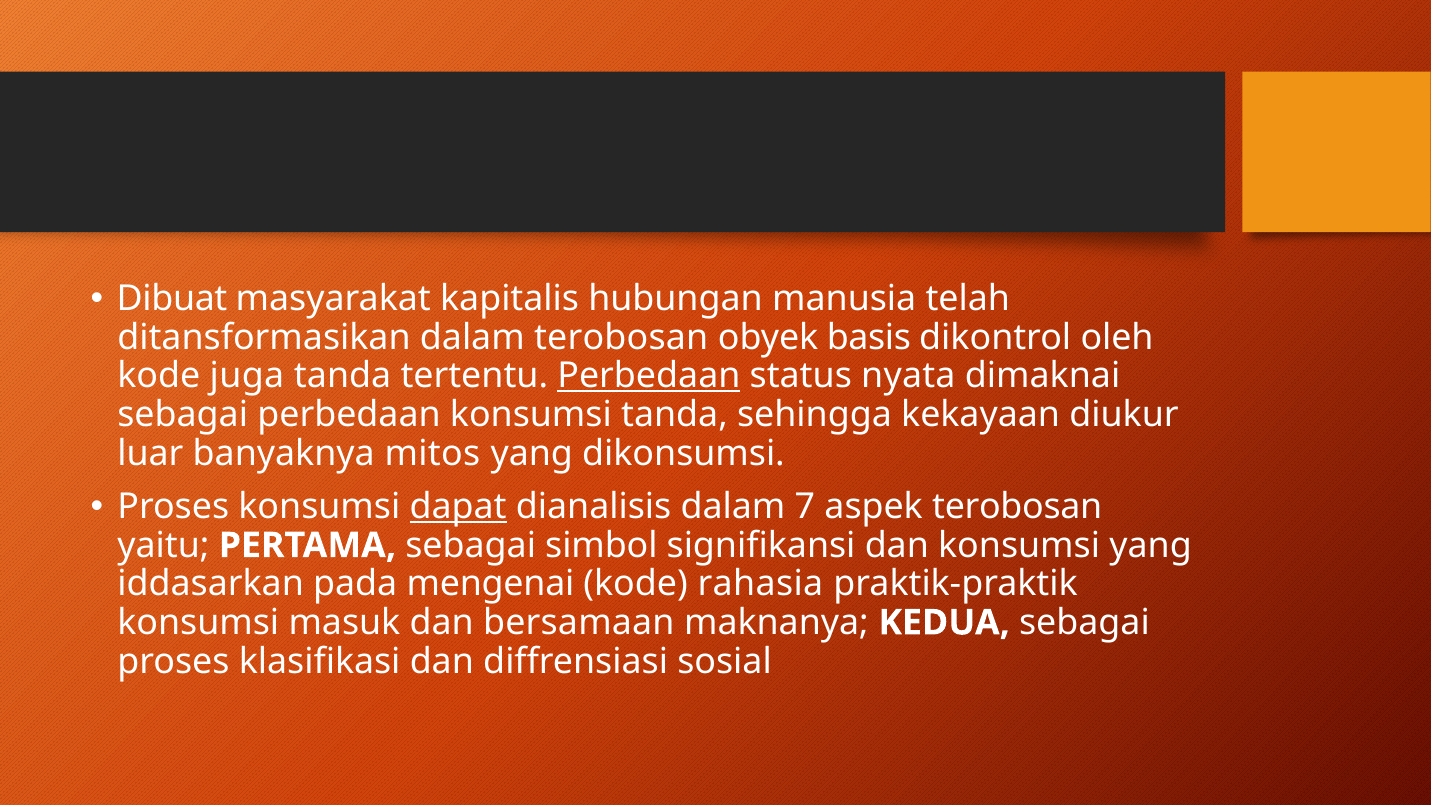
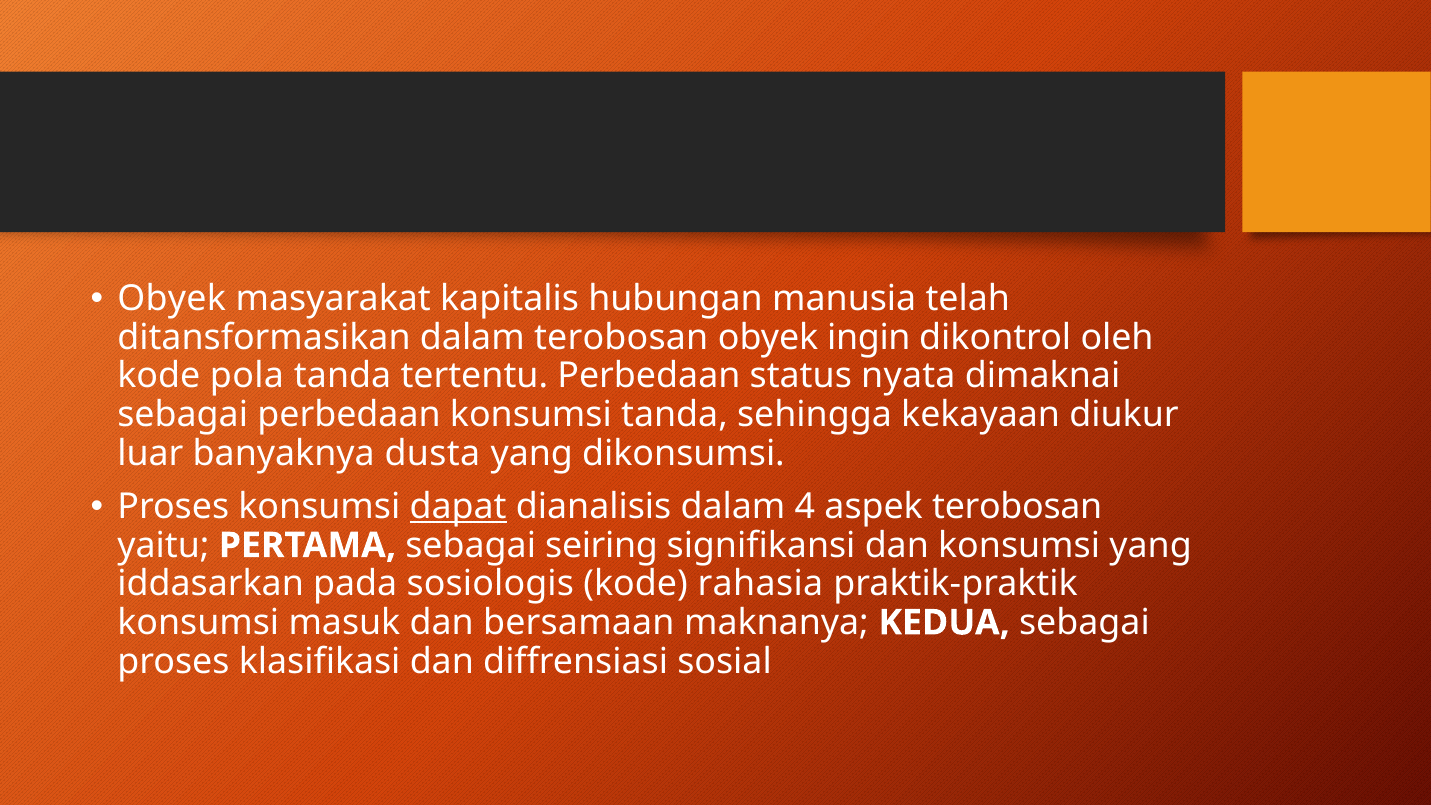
Dibuat at (172, 299): Dibuat -> Obyek
basis: basis -> ingin
juga: juga -> pola
Perbedaan at (649, 376) underline: present -> none
mitos: mitos -> dusta
7: 7 -> 4
simbol: simbol -> seiring
mengenai: mengenai -> sosiologis
